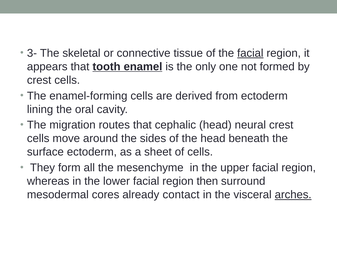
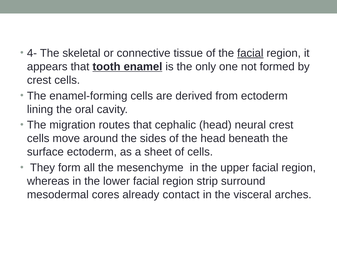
3-: 3- -> 4-
then: then -> strip
arches underline: present -> none
